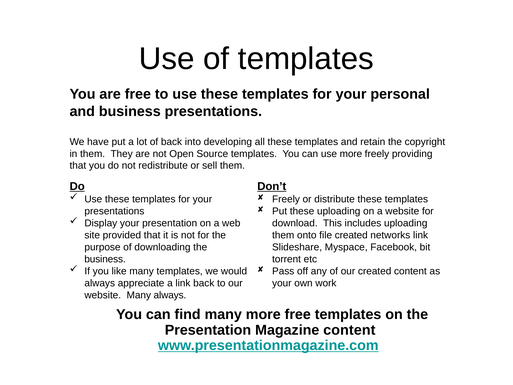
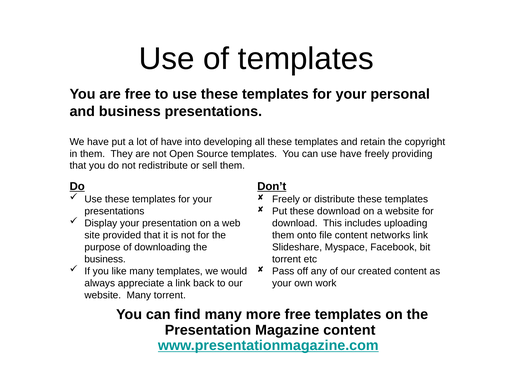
of back: back -> have
use more: more -> have
these uploading: uploading -> download
file created: created -> content
Many always: always -> torrent
